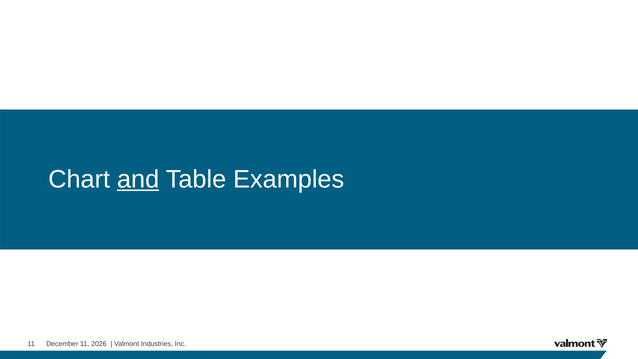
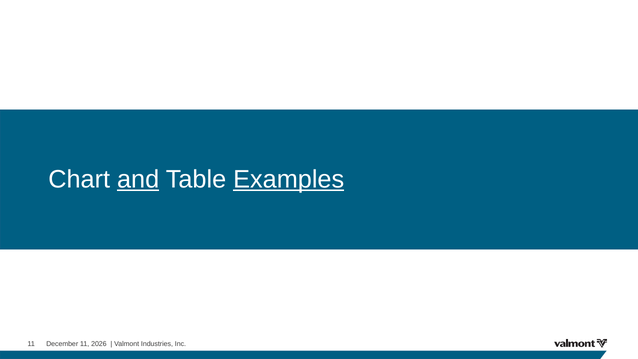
Examples underline: none -> present
